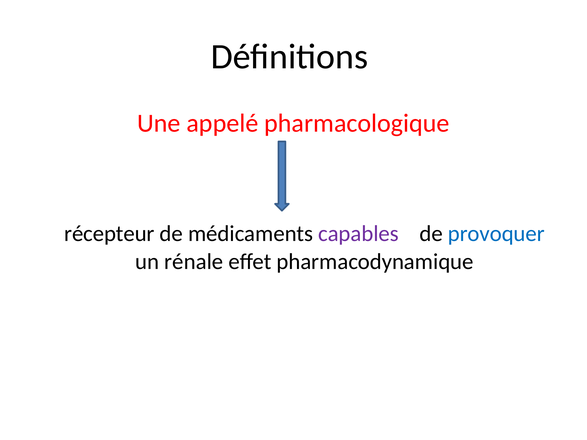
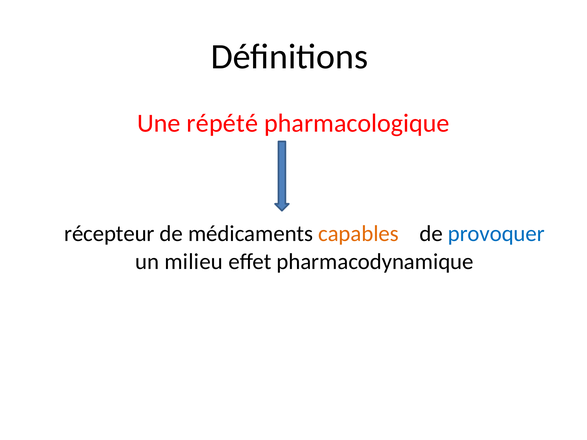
appelé: appelé -> répété
capables colour: purple -> orange
rénale: rénale -> milieu
